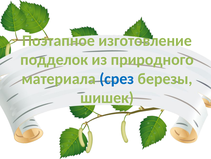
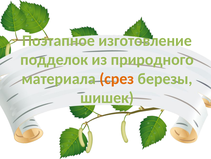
срез colour: blue -> orange
